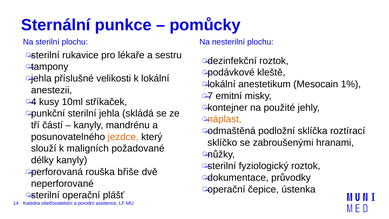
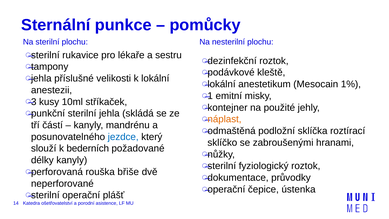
7: 7 -> 1
4: 4 -> 3
jezdce colour: orange -> blue
maligních: maligních -> bederních
